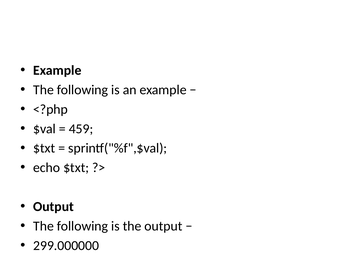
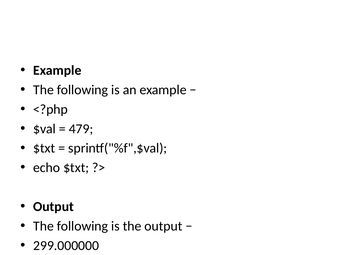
459: 459 -> 479
